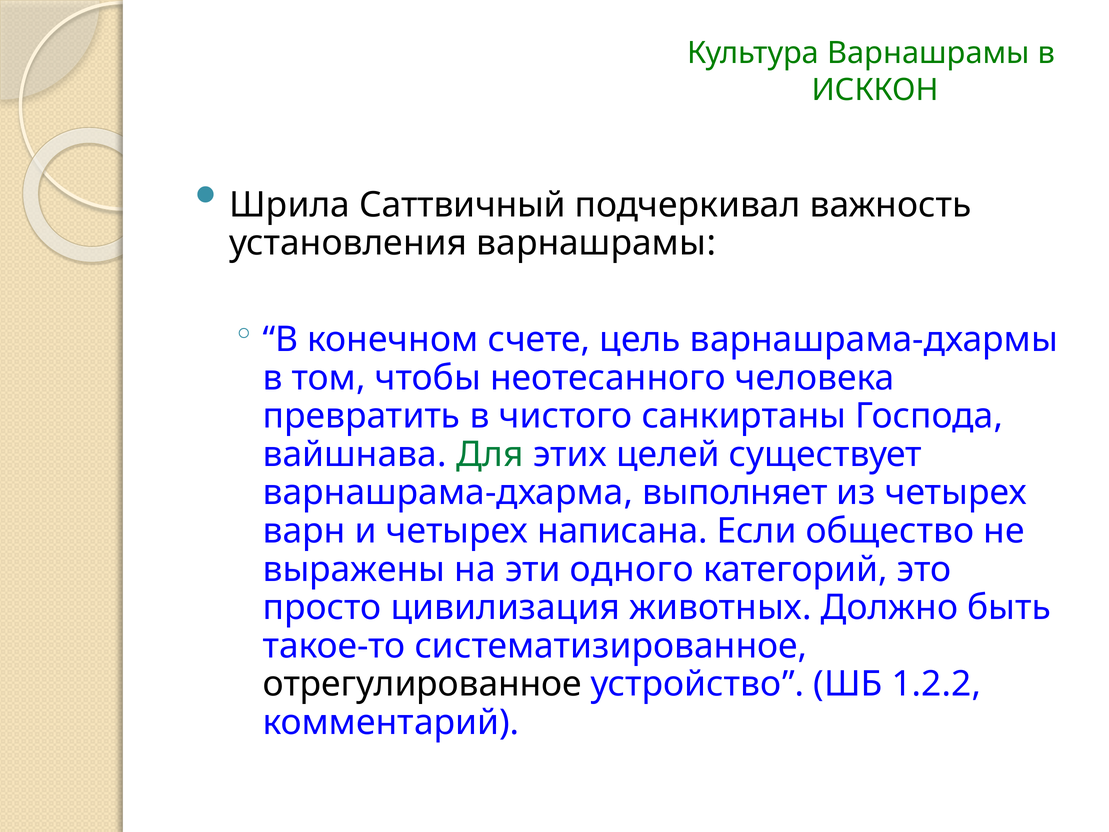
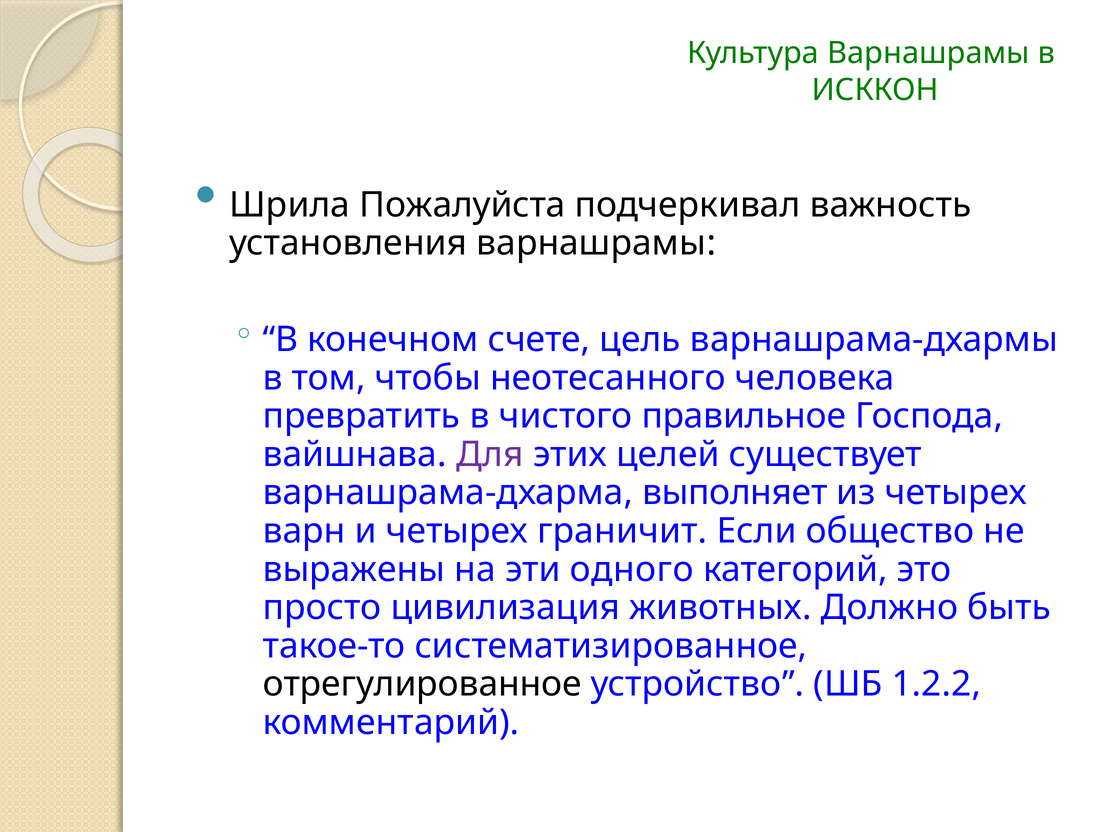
Саттвичный: Саттвичный -> Пожалуйста
санкиртаны: санкиртаны -> правильное
Для colour: green -> purple
написана: написана -> граничит
